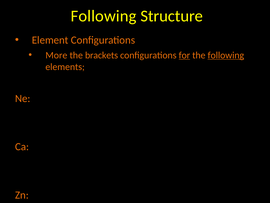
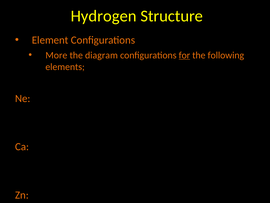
Following at (104, 16): Following -> Hydrogen
brackets: brackets -> diagram
following at (226, 55) underline: present -> none
